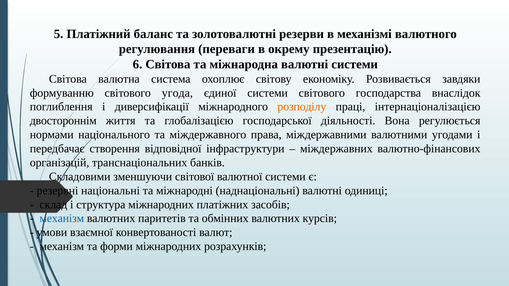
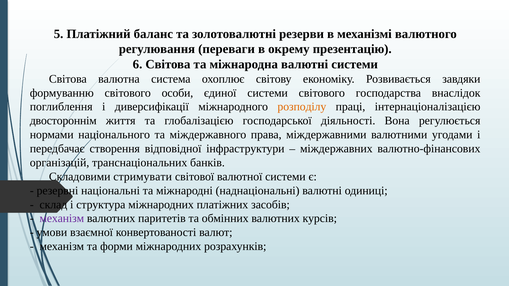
угода: угода -> особи
зменшуючи: зменшуючи -> стримувати
механізм at (62, 219) colour: blue -> purple
